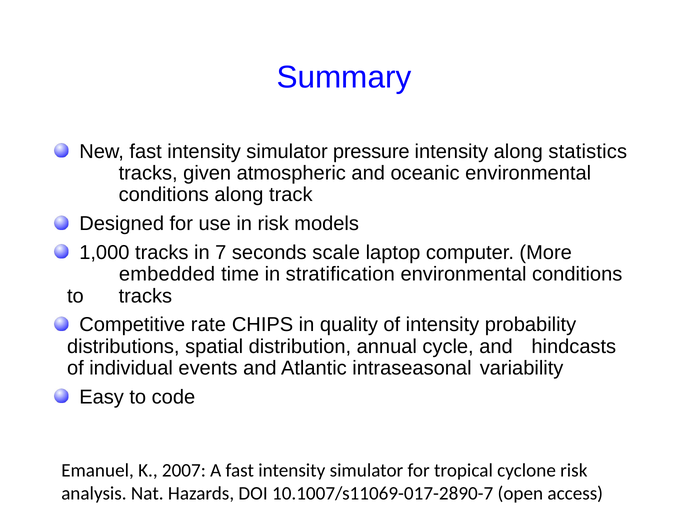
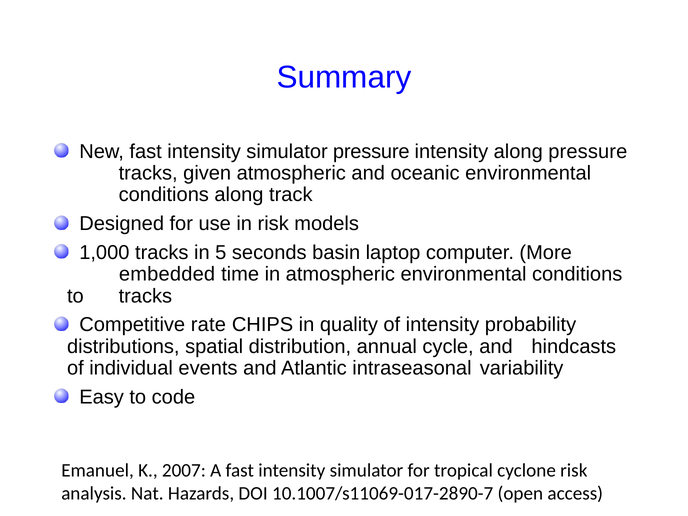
along statistics: statistics -> pressure
7: 7 -> 5
scale: scale -> basin
in stratification: stratification -> atmospheric
